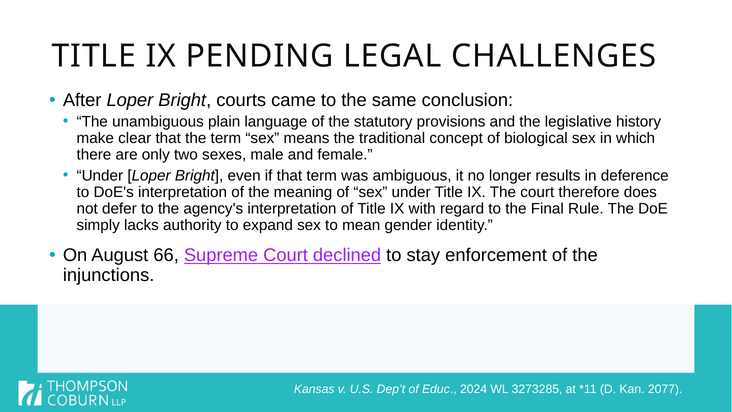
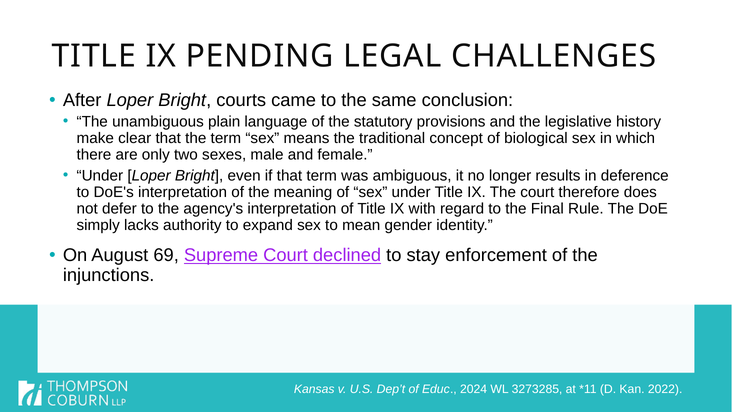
66: 66 -> 69
2077: 2077 -> 2022
